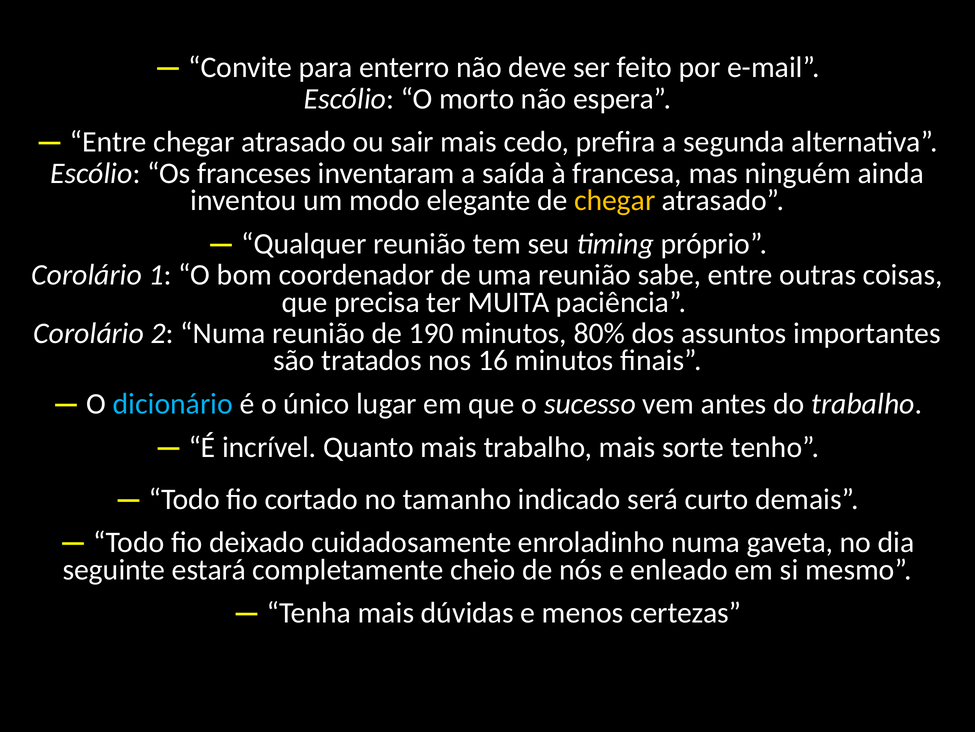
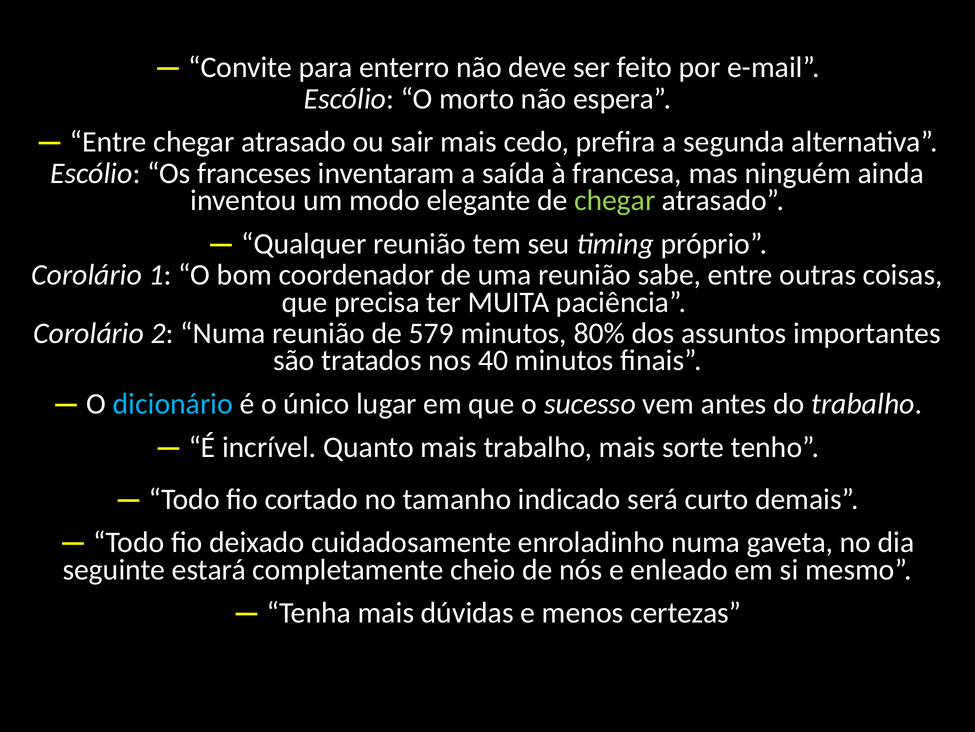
chegar at (615, 200) colour: yellow -> light green
190: 190 -> 579
16: 16 -> 40
